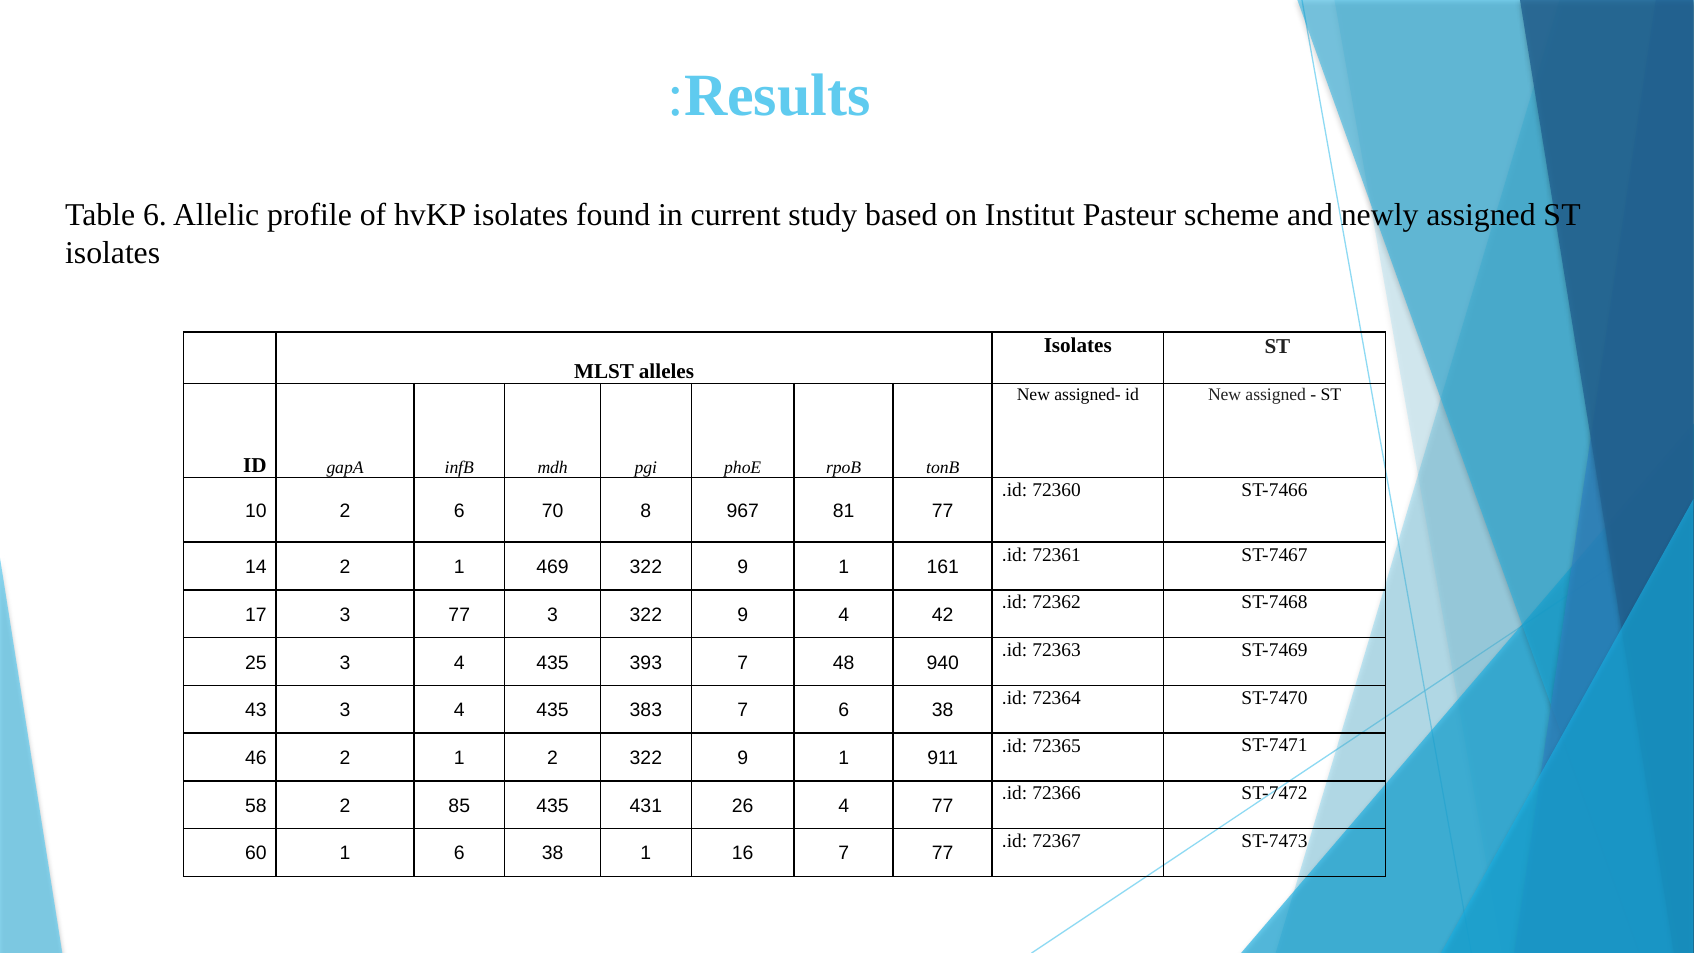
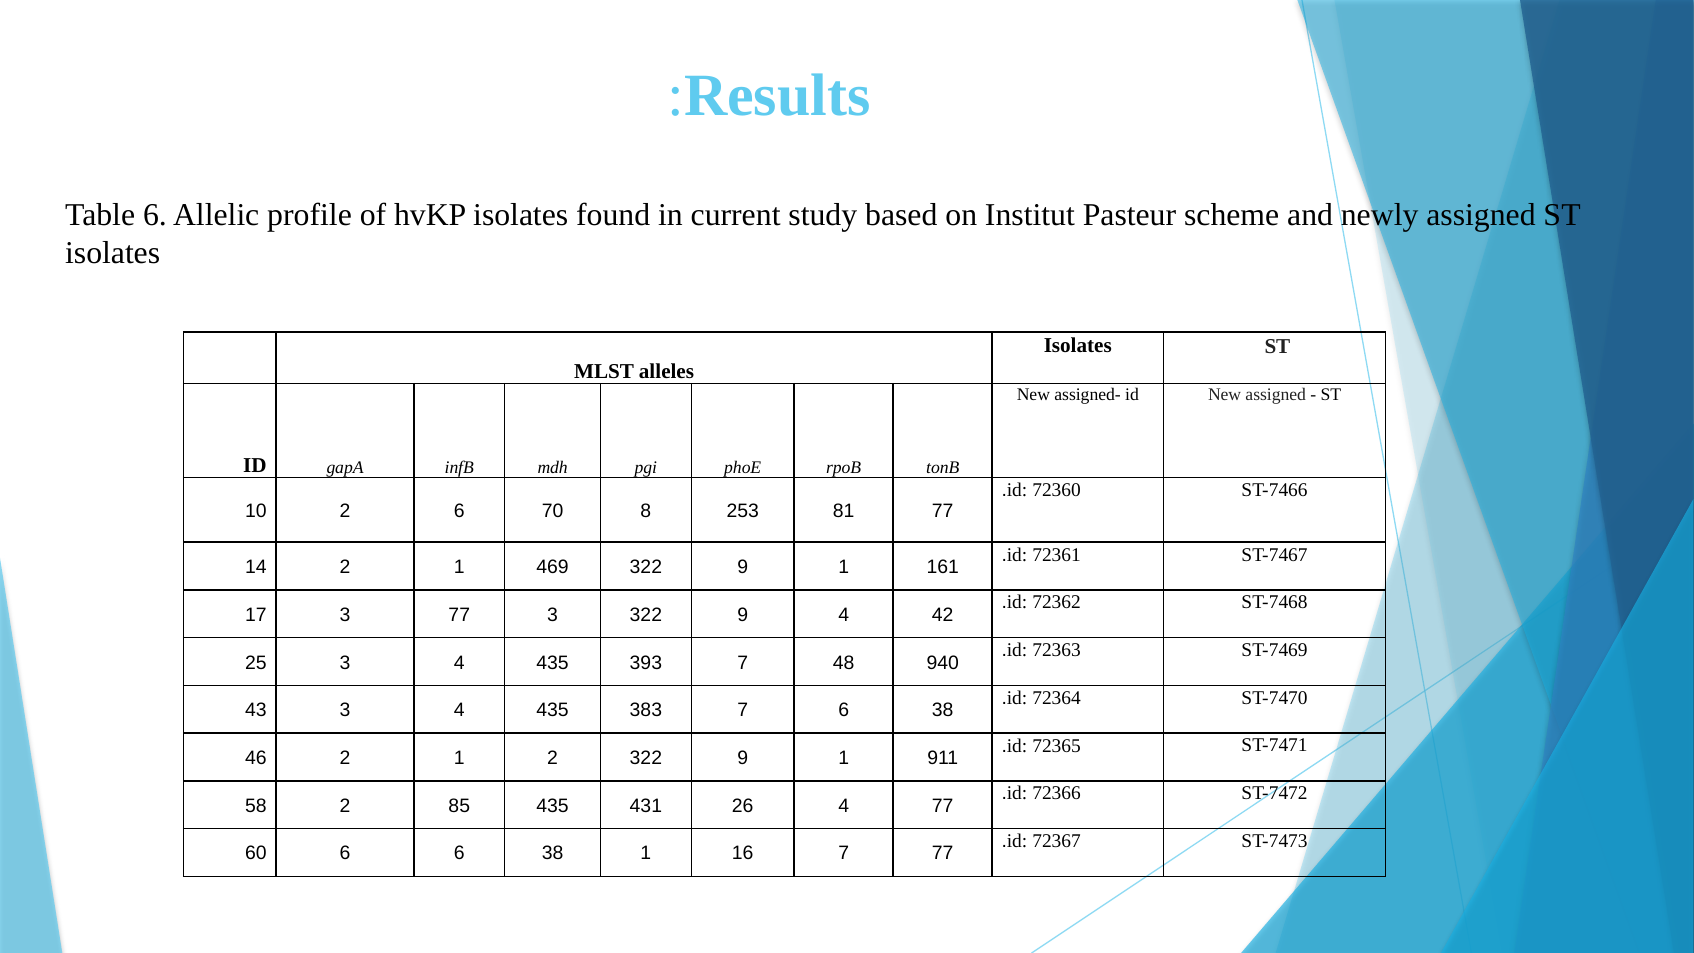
967: 967 -> 253
60 1: 1 -> 6
